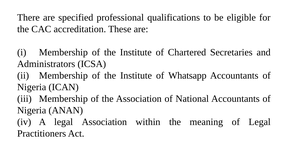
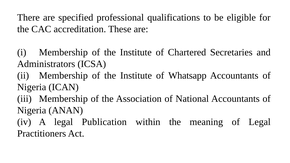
legal Association: Association -> Publication
